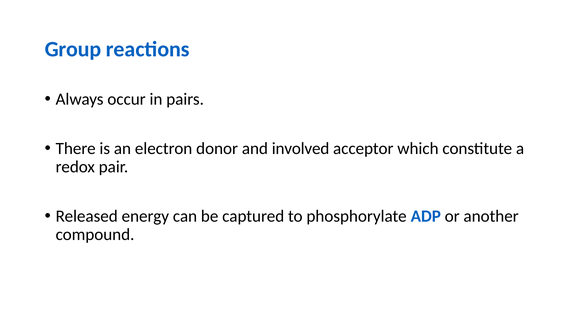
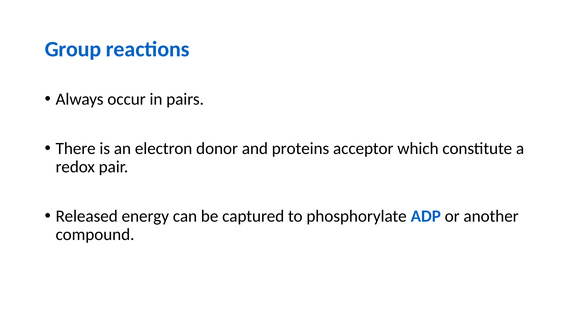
involved: involved -> proteins
